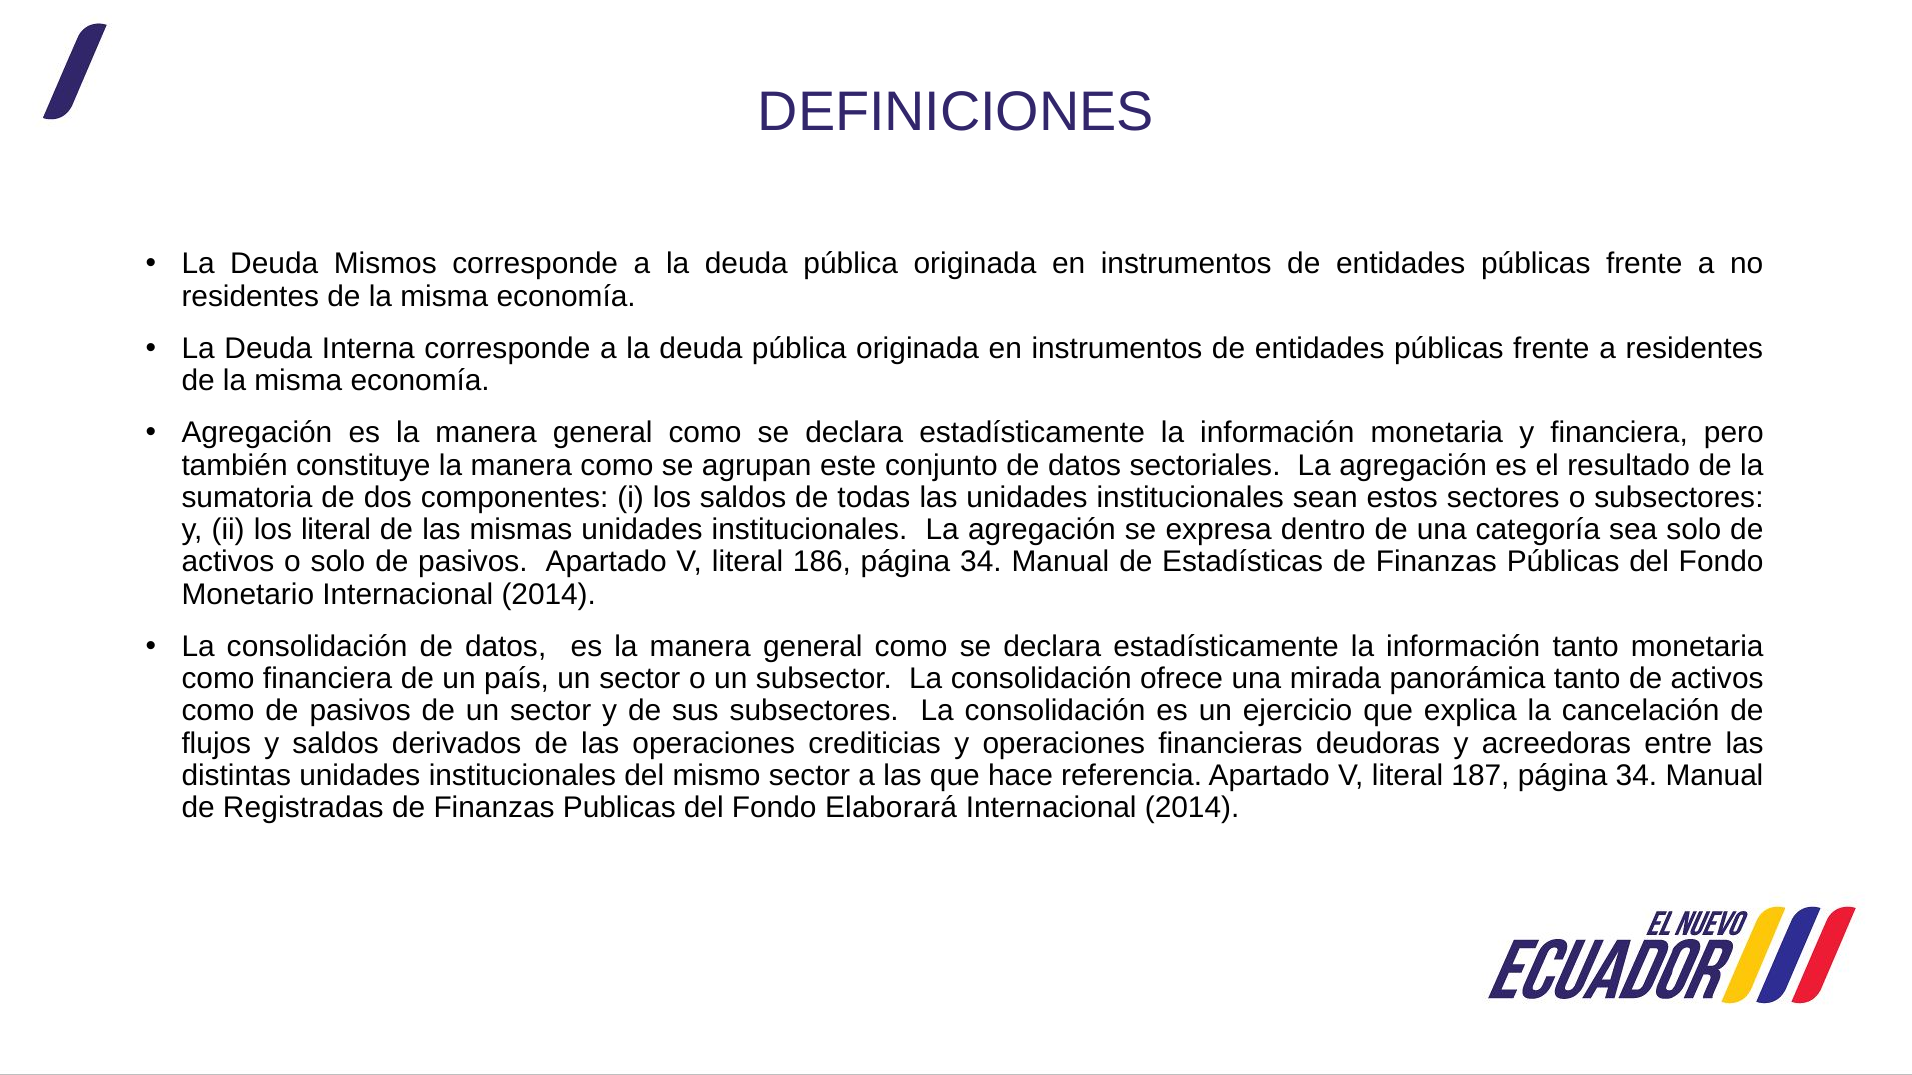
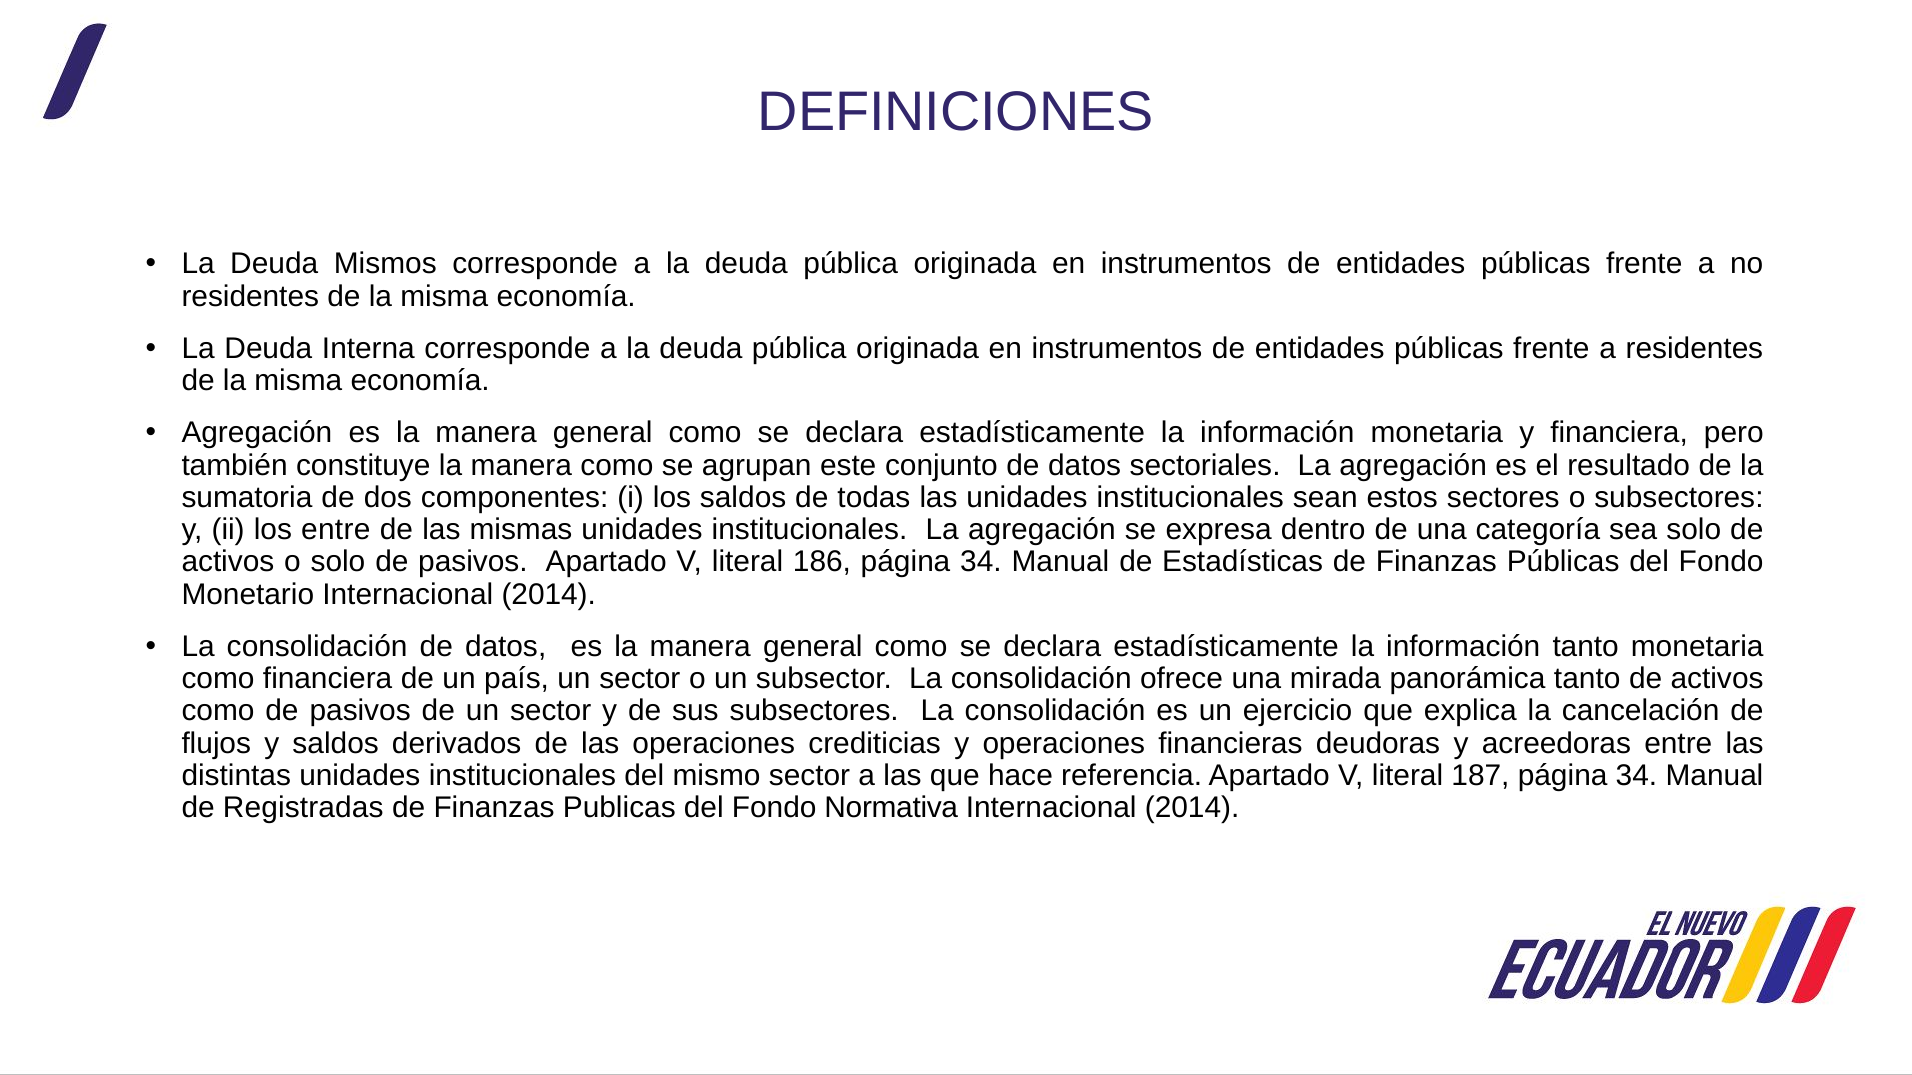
los literal: literal -> entre
Elaborará: Elaborará -> Normativa
